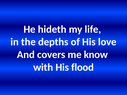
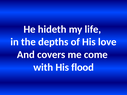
know: know -> come
